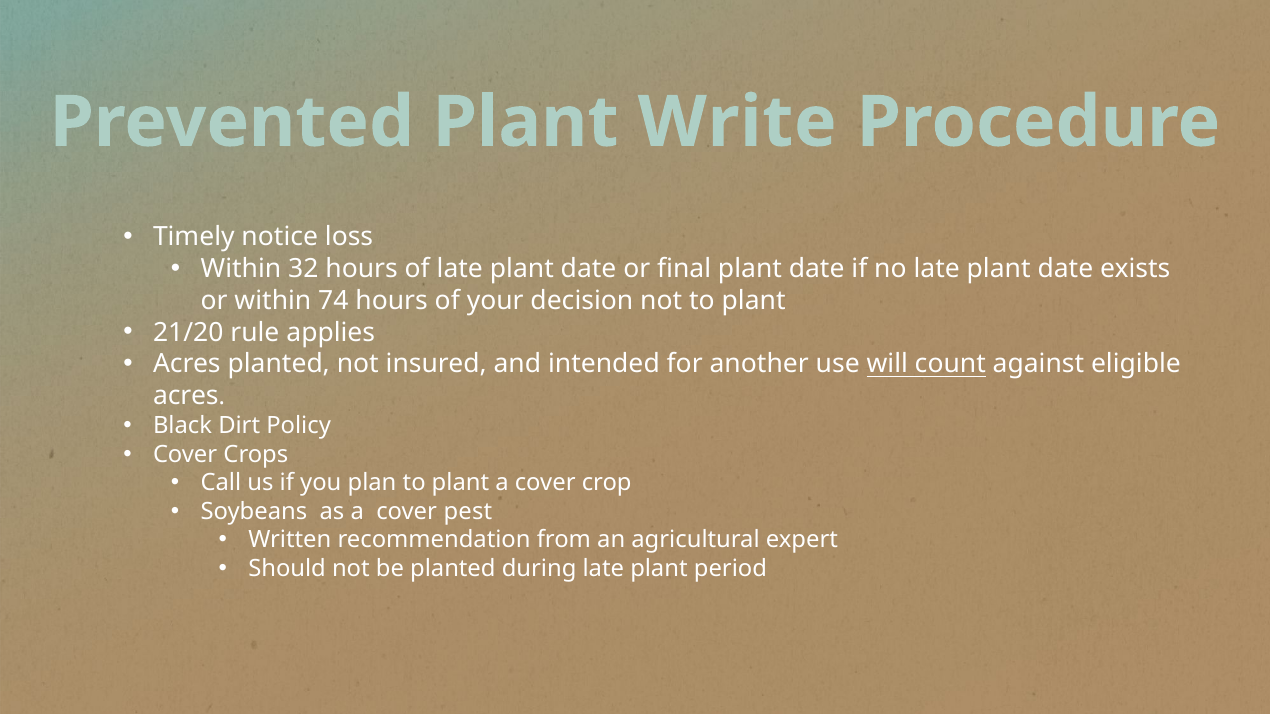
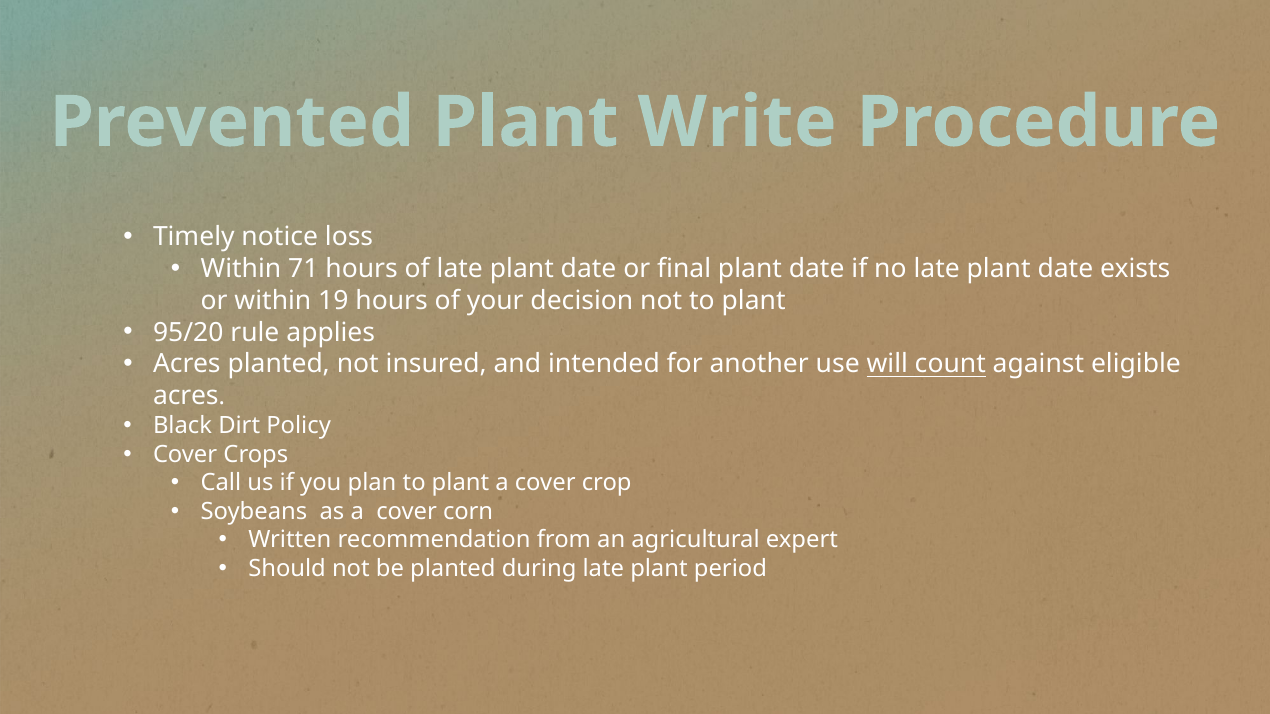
32: 32 -> 71
74: 74 -> 19
21/20: 21/20 -> 95/20
pest: pest -> corn
